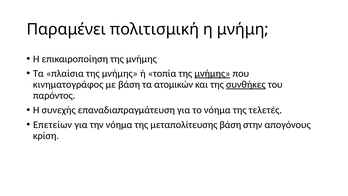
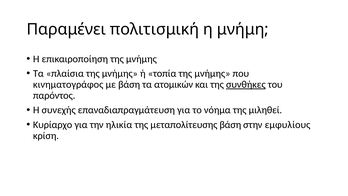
μνήμης at (212, 73) underline: present -> none
τελετές: τελετές -> μιληθεί
Επετείων: Επετείων -> Κυρίαρχο
την νόημα: νόημα -> ηλικία
απογόνους: απογόνους -> εμφυλίους
